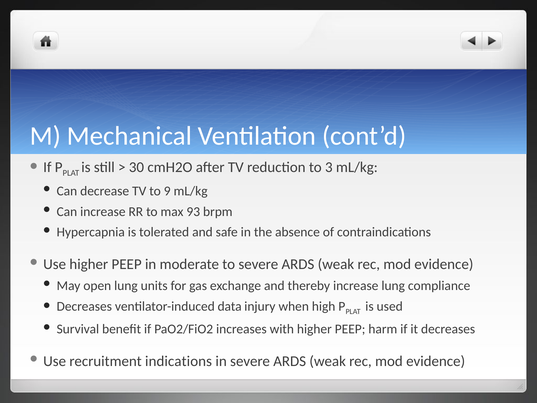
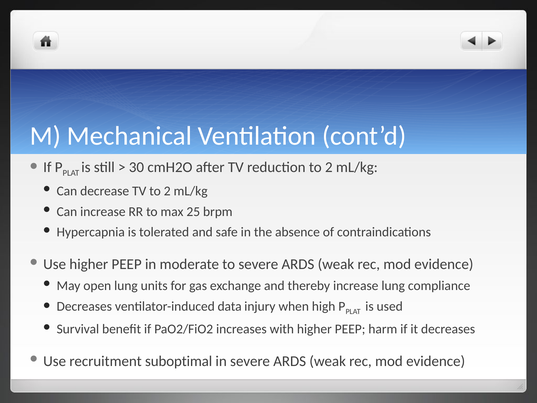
reduction to 3: 3 -> 2
TV to 9: 9 -> 2
93: 93 -> 25
indications: indications -> suboptimal
